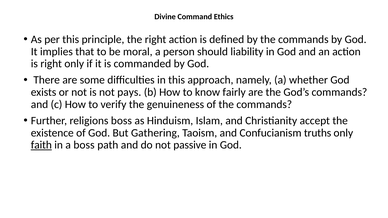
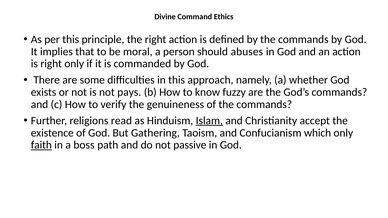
liability: liability -> abuses
fairly: fairly -> fuzzy
religions boss: boss -> read
Islam underline: none -> present
truths: truths -> which
